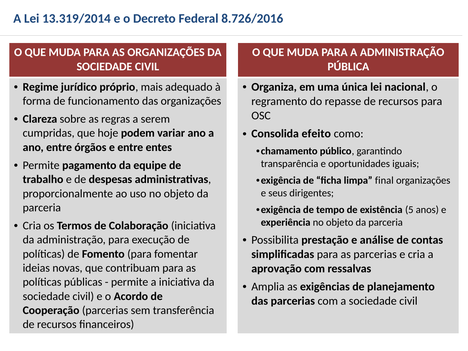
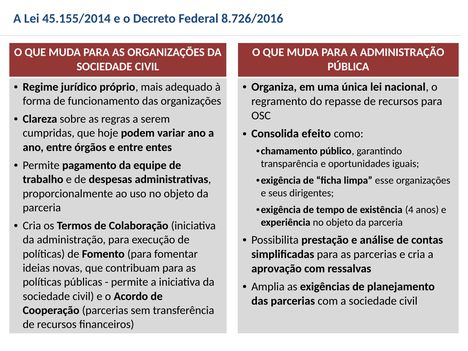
13.319/2014: 13.319/2014 -> 45.155/2014
final: final -> esse
5: 5 -> 4
